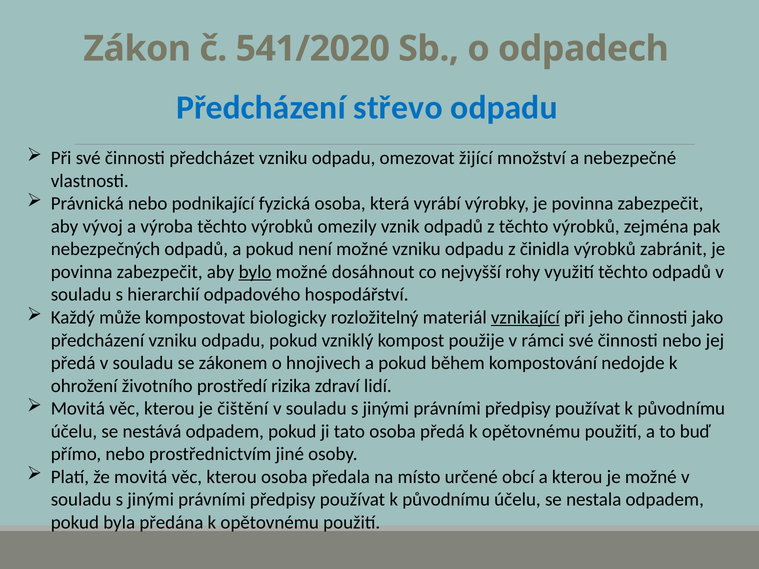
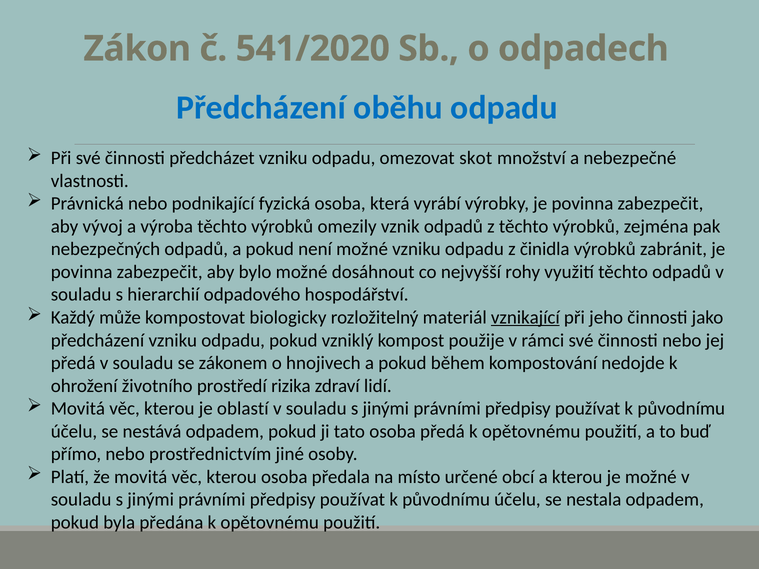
střevo: střevo -> oběhu
žijící: žijící -> skot
bylo underline: present -> none
čištění: čištění -> oblastí
